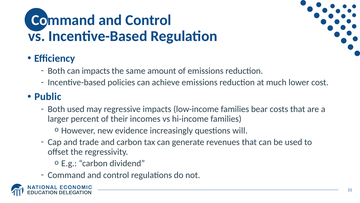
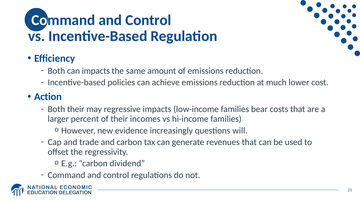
Public: Public -> Action
Both used: used -> their
